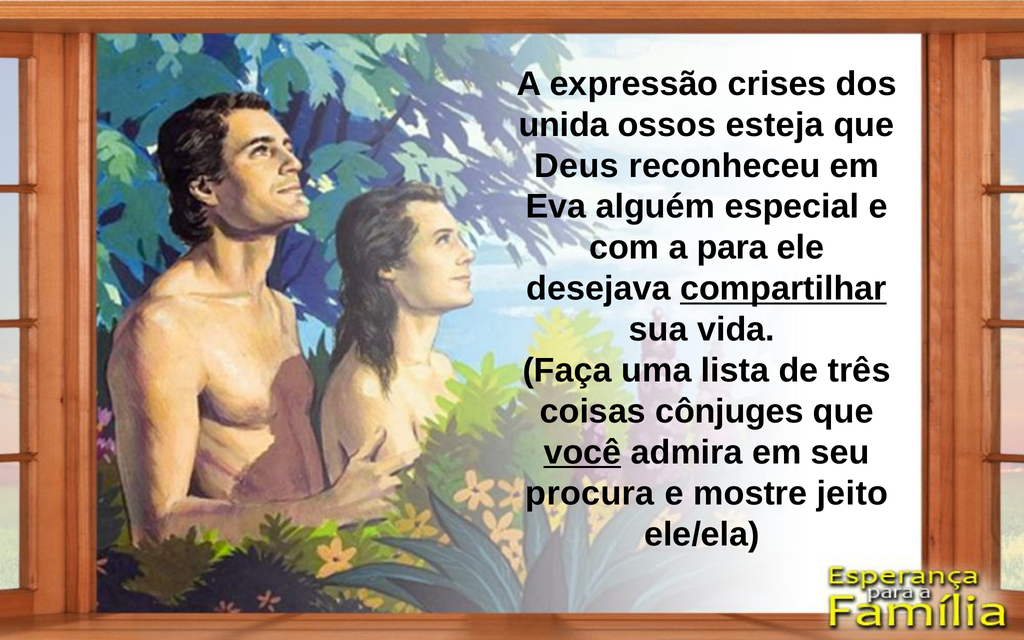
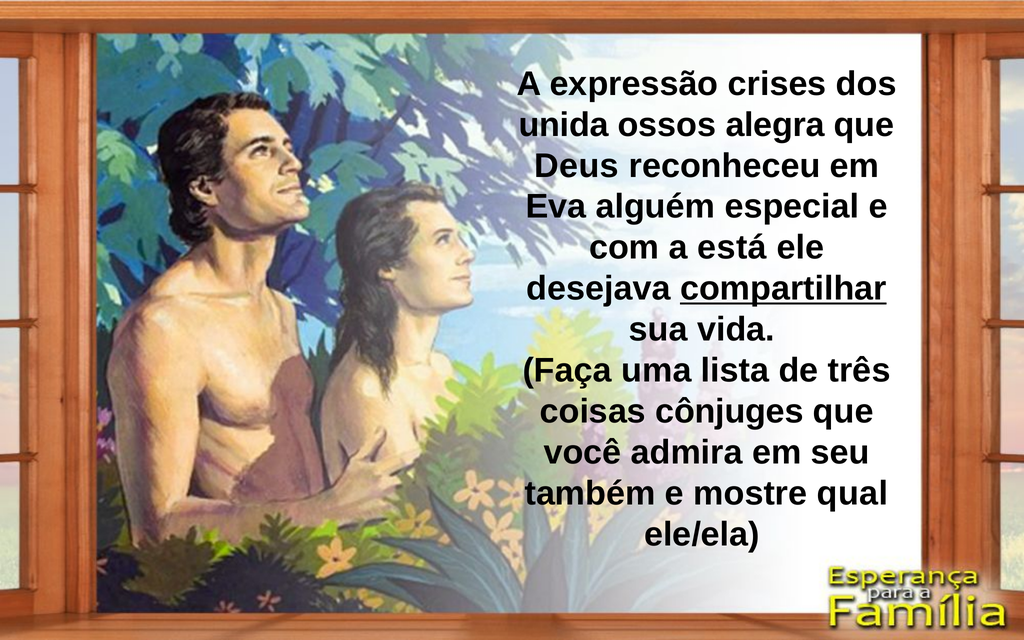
esteja: esteja -> alegra
para: para -> está
você underline: present -> none
procura: procura -> também
jeito: jeito -> qual
